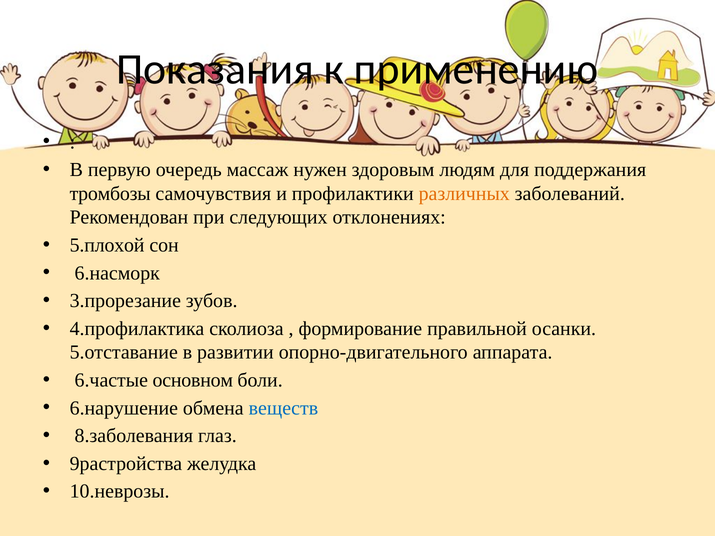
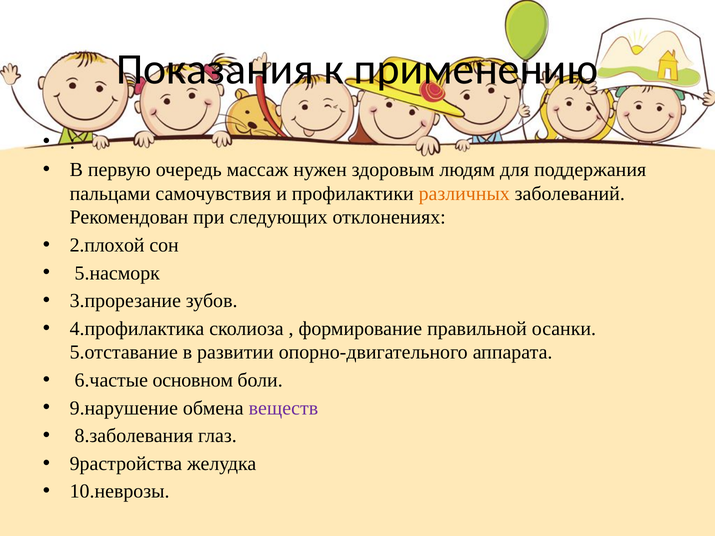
тромбозы: тромбозы -> пальцами
5.плохой: 5.плохой -> 2.плохой
6.насморк: 6.насморк -> 5.насморк
6.нарушение: 6.нарушение -> 9.нарушение
веществ colour: blue -> purple
